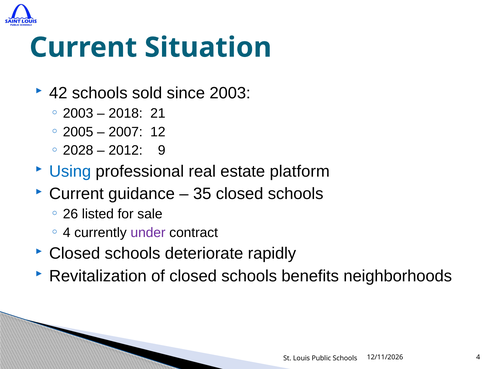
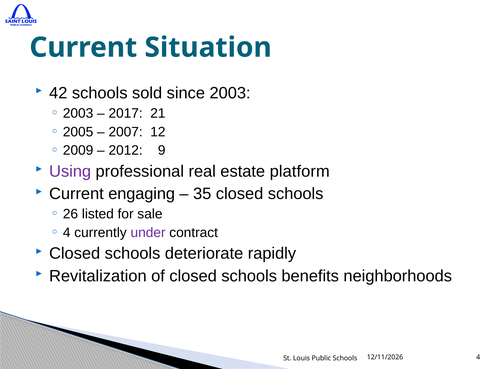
2018: 2018 -> 2017
2028: 2028 -> 2009
Using colour: blue -> purple
guidance: guidance -> engaging
